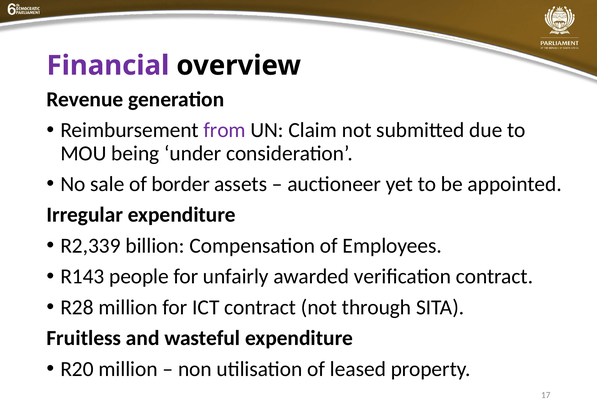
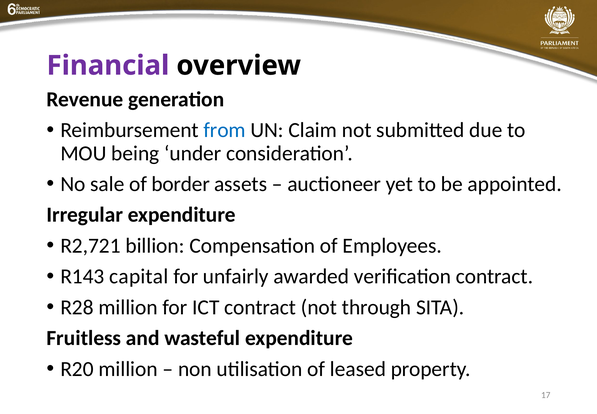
from colour: purple -> blue
R2,339: R2,339 -> R2,721
people: people -> capital
